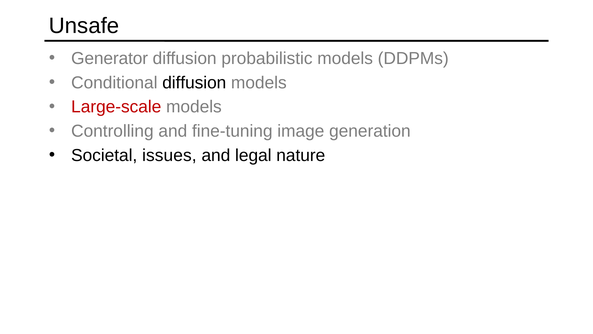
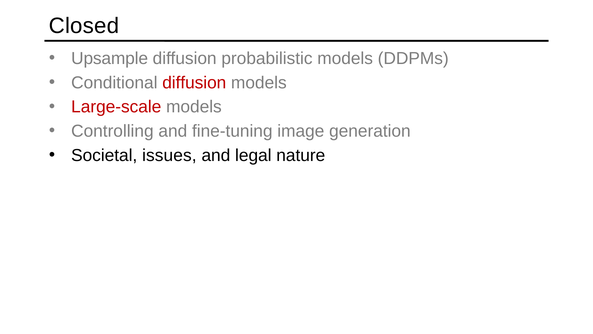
Unsafe: Unsafe -> Closed
Generator: Generator -> Upsample
diffusion at (194, 83) colour: black -> red
